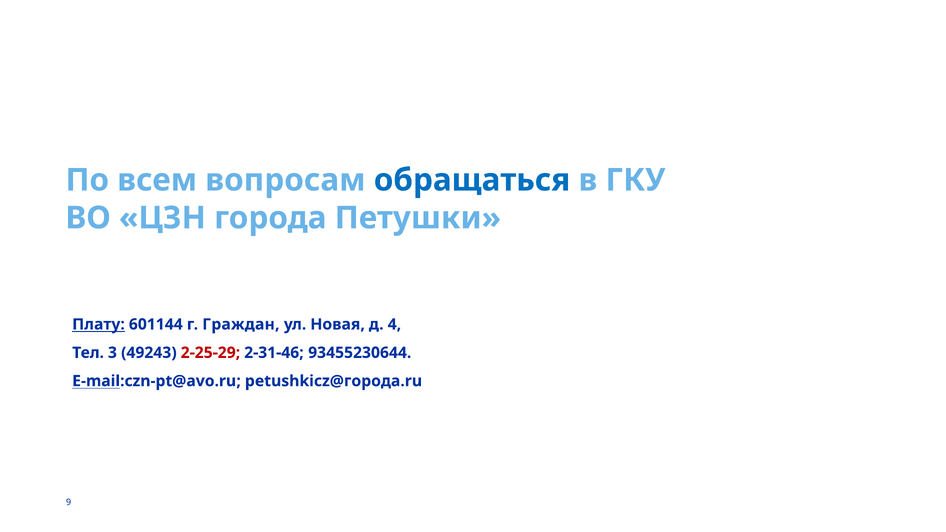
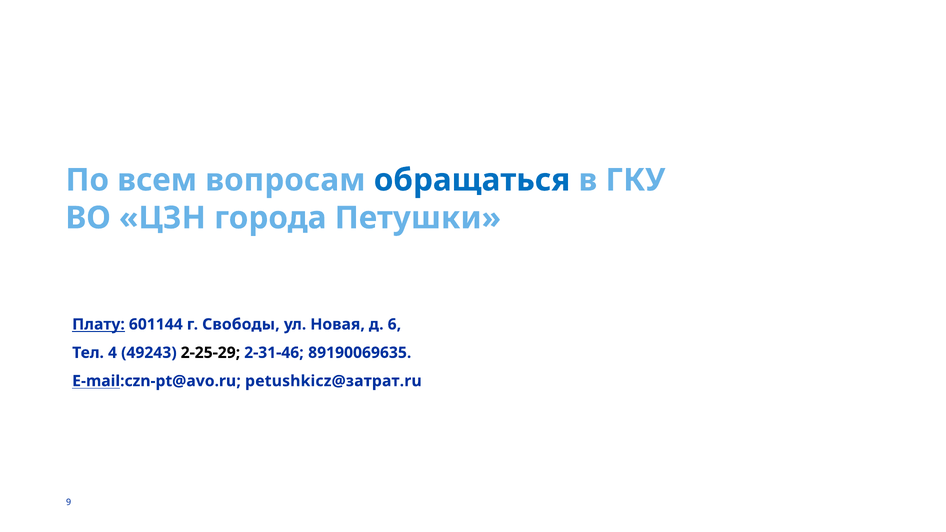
Граждан: Граждан -> Свободы
4: 4 -> 6
3: 3 -> 4
2-25-29 colour: red -> black
93455230644: 93455230644 -> 89190069635
petushkicz@города.ru: petushkicz@города.ru -> petushkicz@затрат.ru
